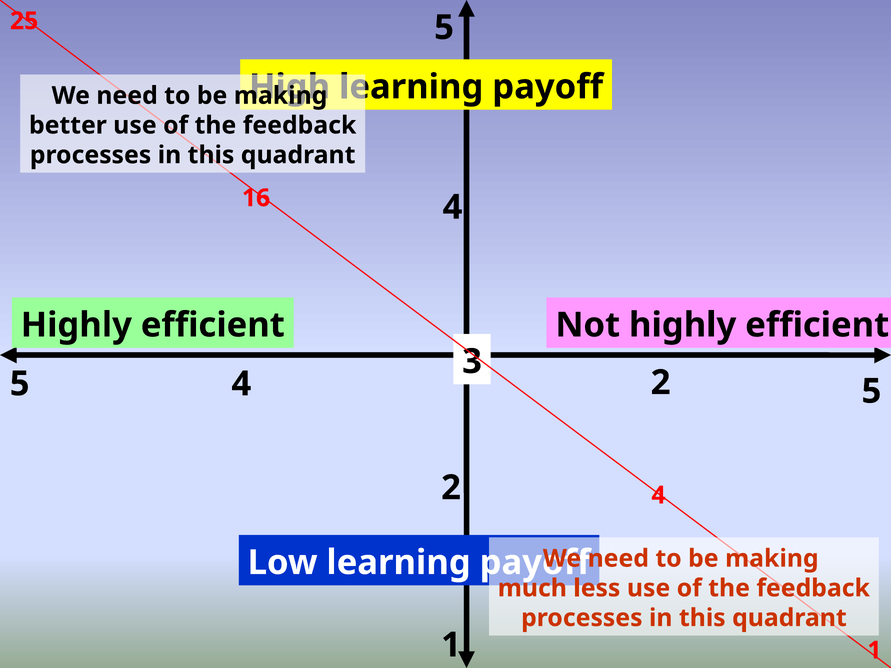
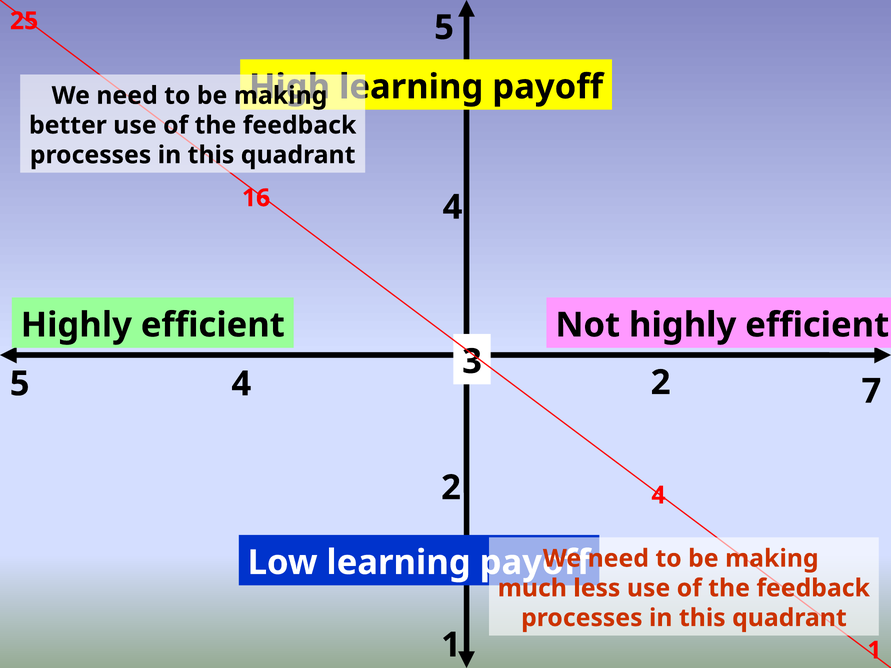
5 at (871, 391): 5 -> 7
